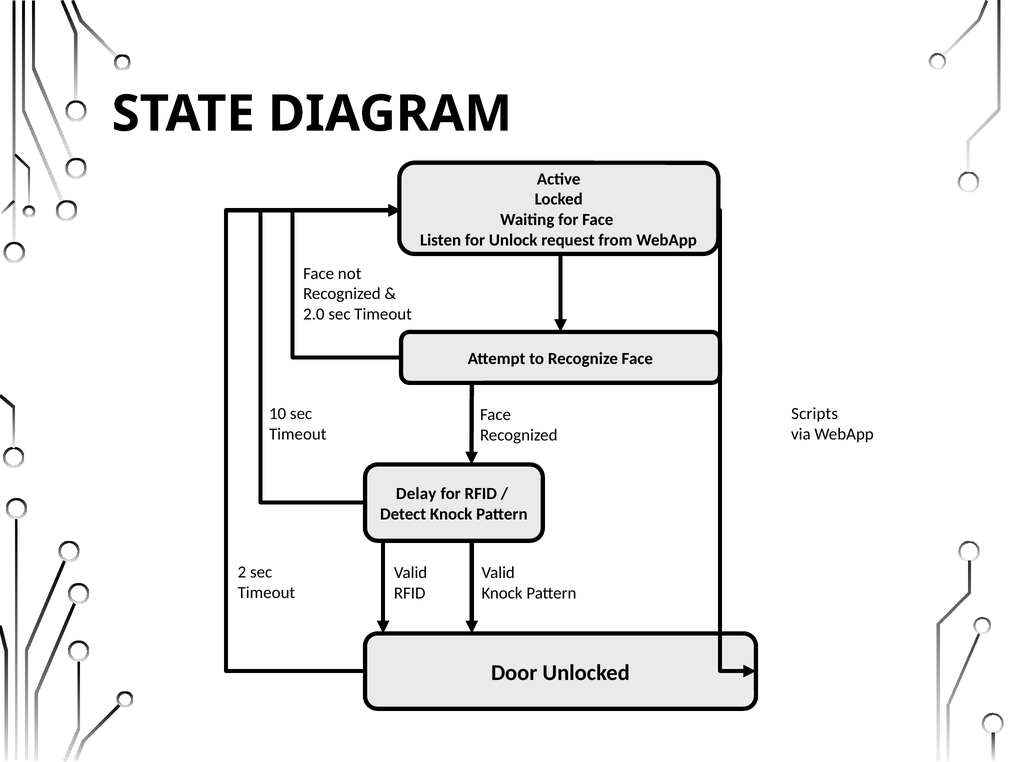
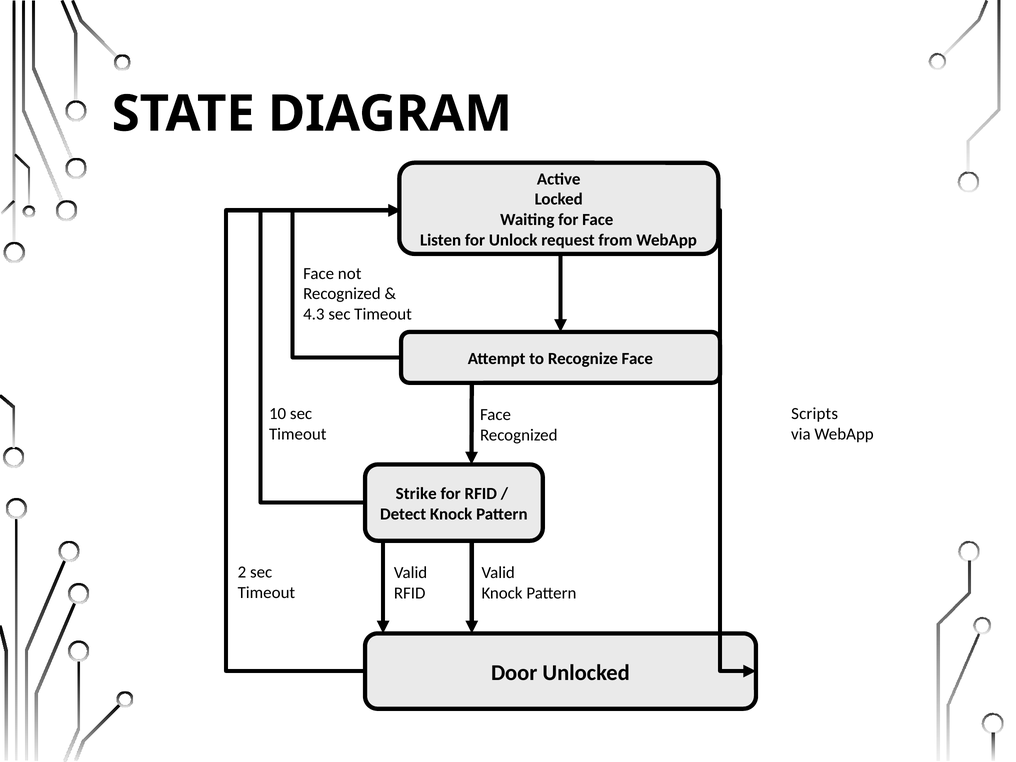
2.0: 2.0 -> 4.3
Delay: Delay -> Strike
